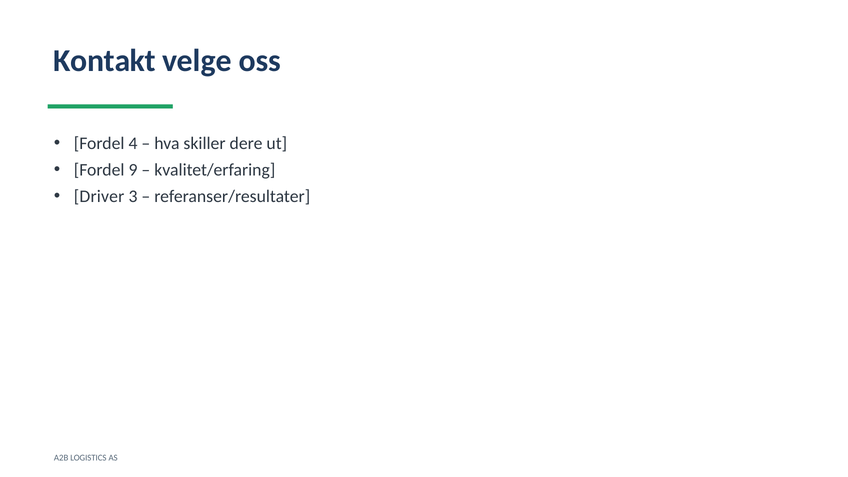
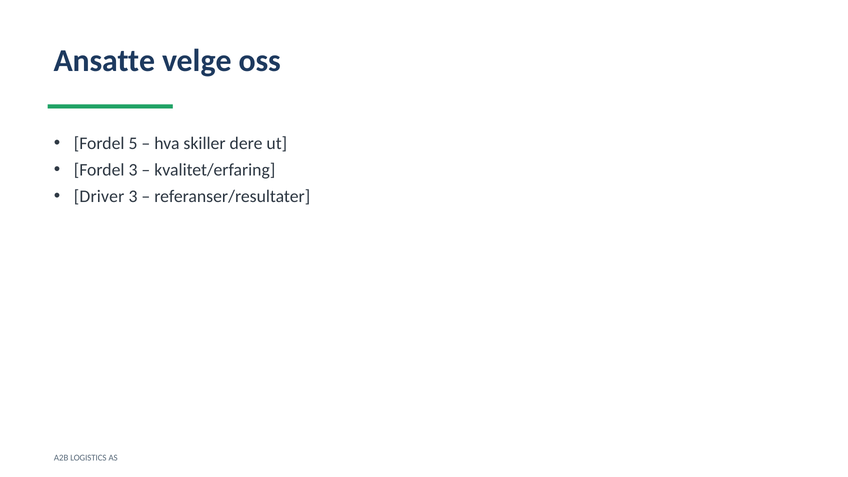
Kontakt: Kontakt -> Ansatte
4: 4 -> 5
Fordel 9: 9 -> 3
